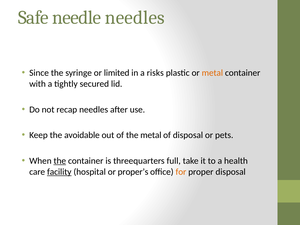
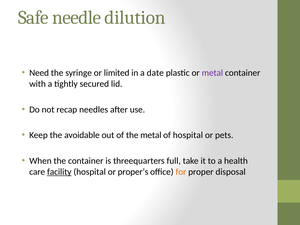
needle needles: needles -> dilution
Since: Since -> Need
risks: risks -> date
metal at (212, 73) colour: orange -> purple
of disposal: disposal -> hospital
the at (60, 161) underline: present -> none
